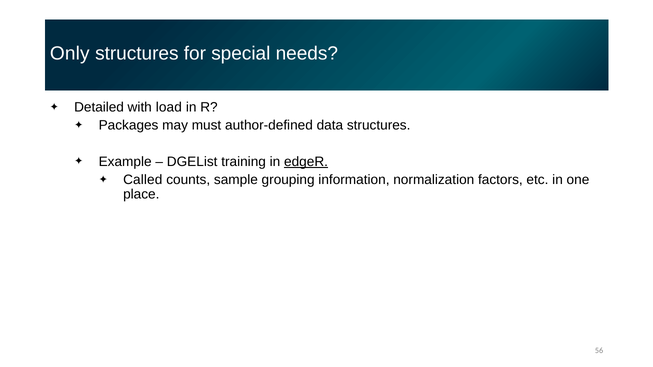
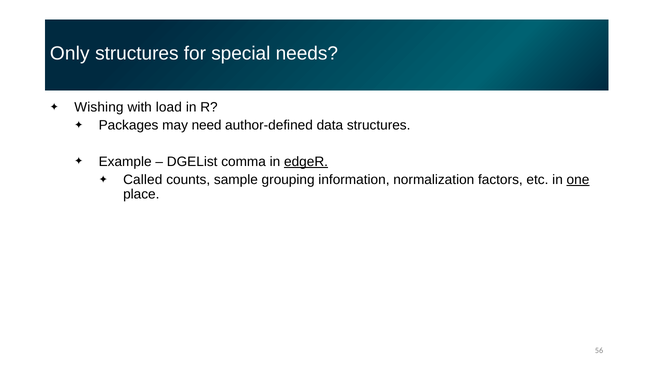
Detailed: Detailed -> Wishing
must: must -> need
training: training -> comma
one underline: none -> present
